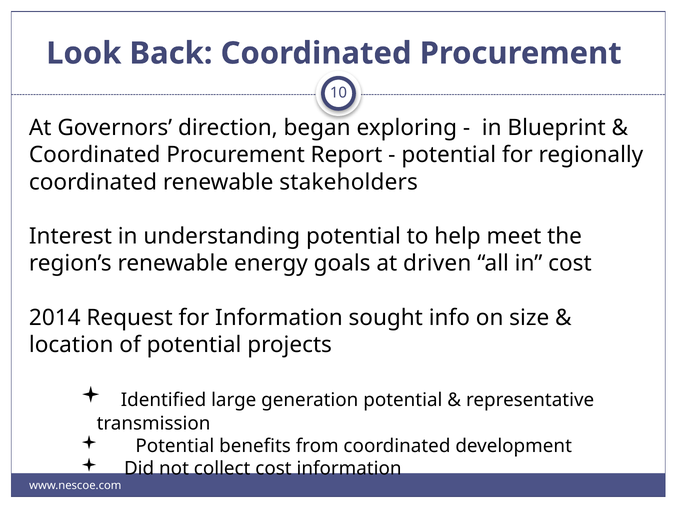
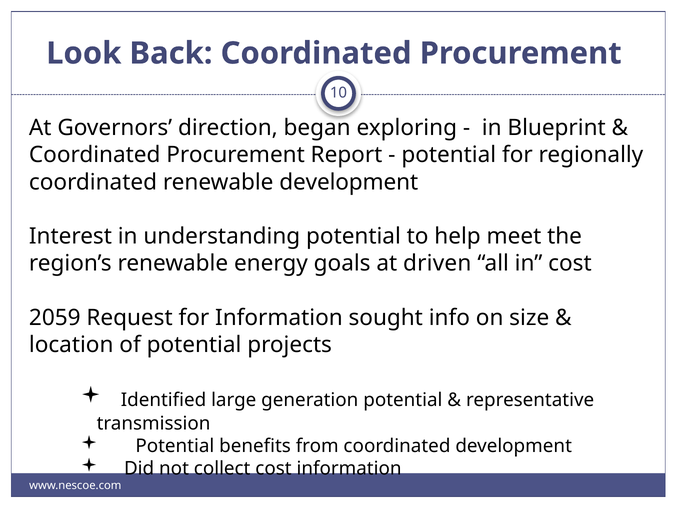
renewable stakeholders: stakeholders -> development
2014: 2014 -> 2059
